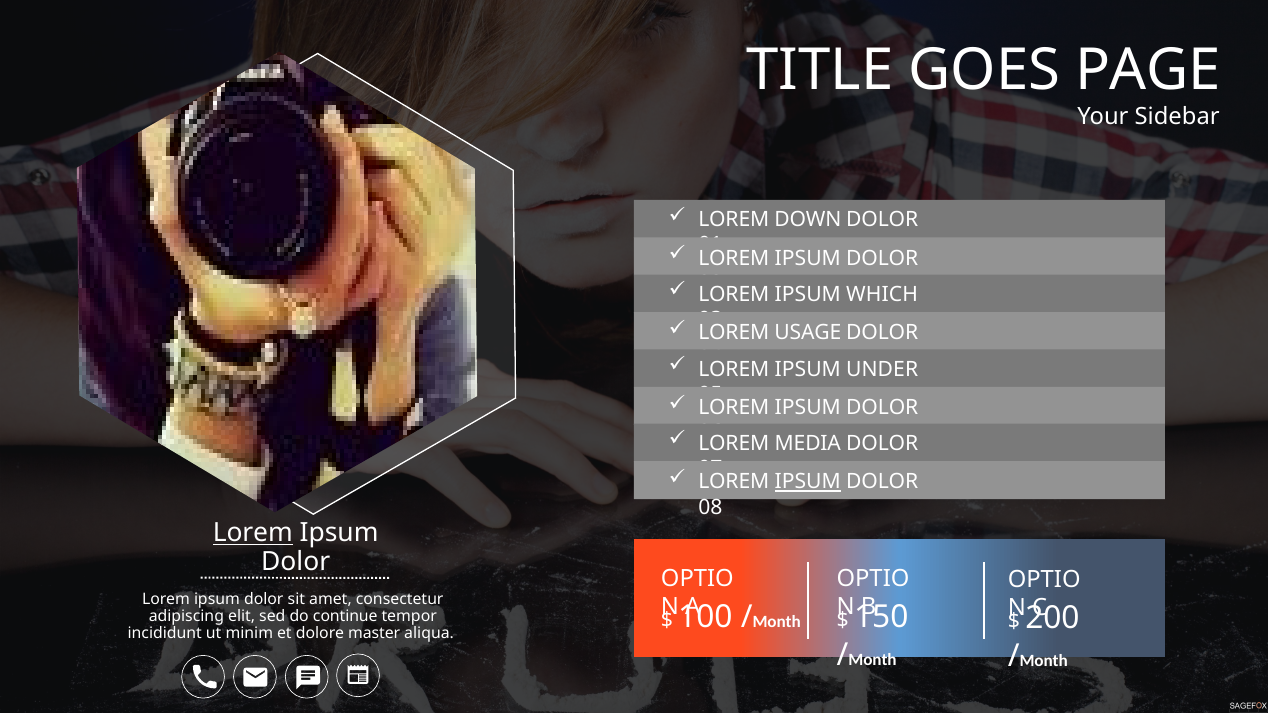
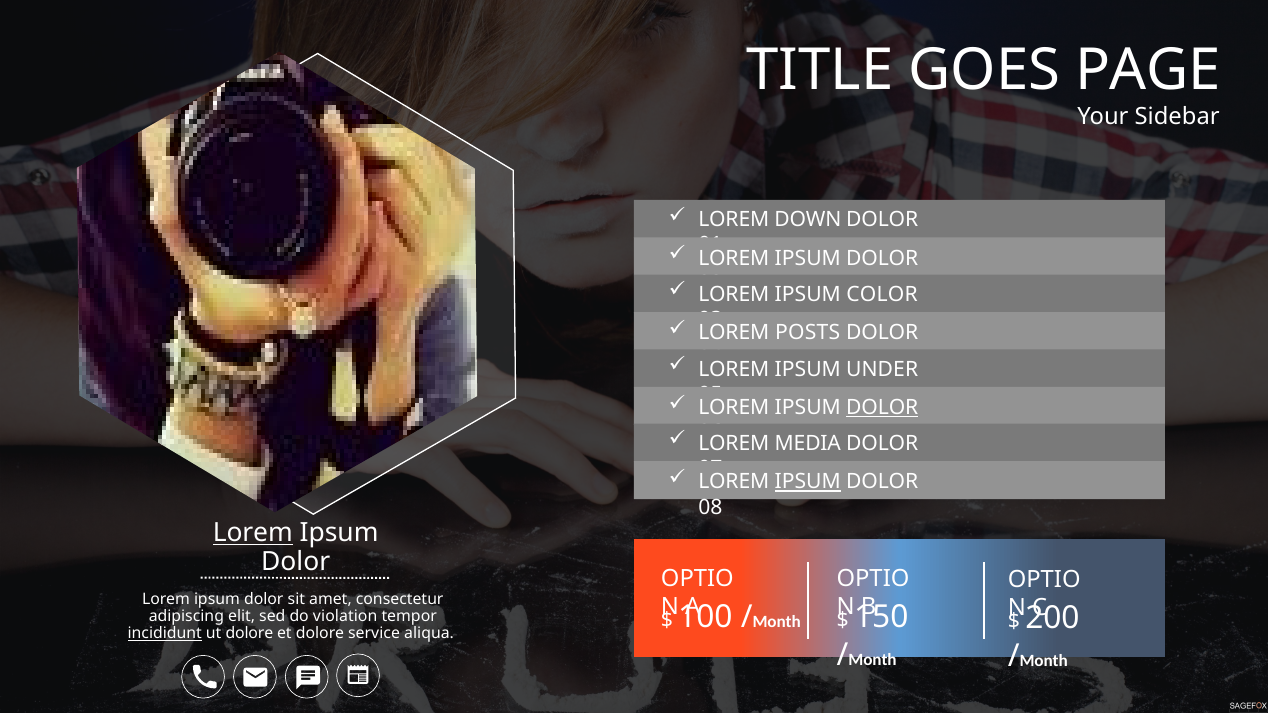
WHICH: WHICH -> COLOR
USAGE: USAGE -> POSTS
DOLOR at (882, 408) underline: none -> present
continue: continue -> violation
incididunt underline: none -> present
ut minim: minim -> dolore
master: master -> service
